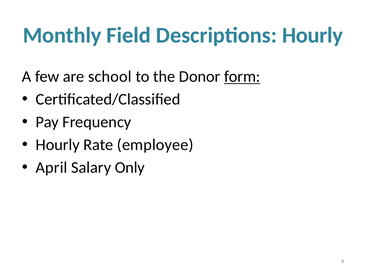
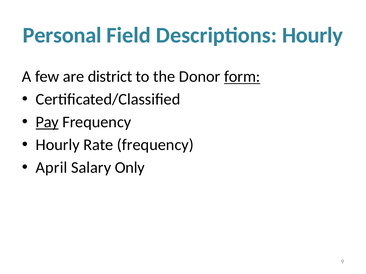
Monthly: Monthly -> Personal
school: school -> district
Pay underline: none -> present
Rate employee: employee -> frequency
